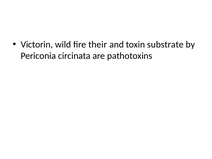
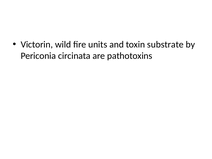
their: their -> units
